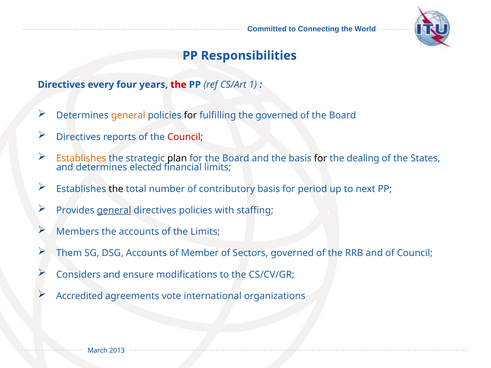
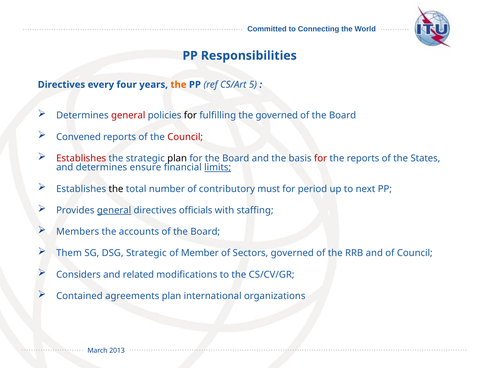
the at (178, 85) colour: red -> orange
1: 1 -> 5
general at (128, 116) colour: orange -> red
Directives at (78, 137): Directives -> Convened
Establishes at (81, 158) colour: orange -> red
for at (321, 158) colour: black -> red
the dealing: dealing -> reports
elected: elected -> ensure
limits at (218, 168) underline: none -> present
contributory basis: basis -> must
directives policies: policies -> officials
accounts of the Limits: Limits -> Board
DSG Accounts: Accounts -> Strategic
ensure: ensure -> related
Accredited: Accredited -> Contained
agreements vote: vote -> plan
